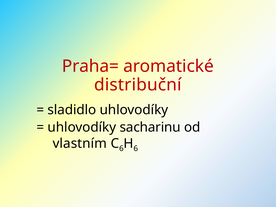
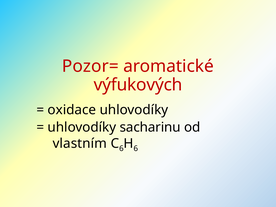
Praha=: Praha= -> Pozor=
distribuční: distribuční -> výfukových
sladidlo: sladidlo -> oxidace
